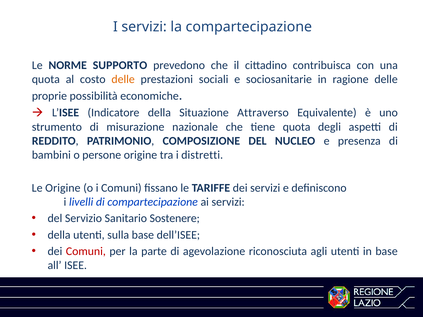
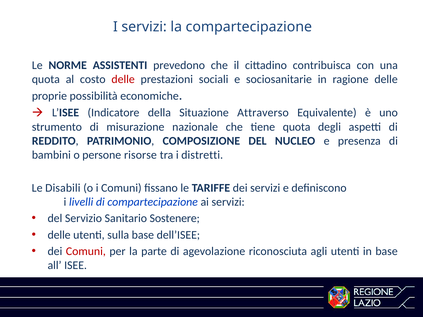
SUPPORTO: SUPPORTO -> ASSISTENTI
delle at (123, 79) colour: orange -> red
persone origine: origine -> risorse
Le Origine: Origine -> Disabili
della at (59, 235): della -> delle
